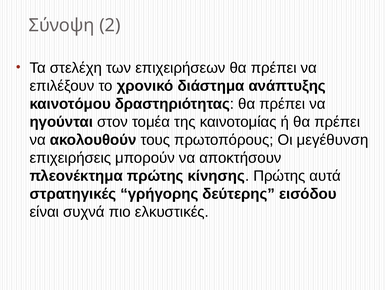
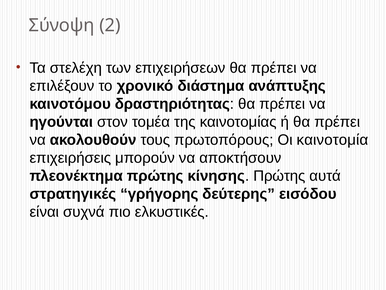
μεγέθυνση: μεγέθυνση -> καινοτομία
